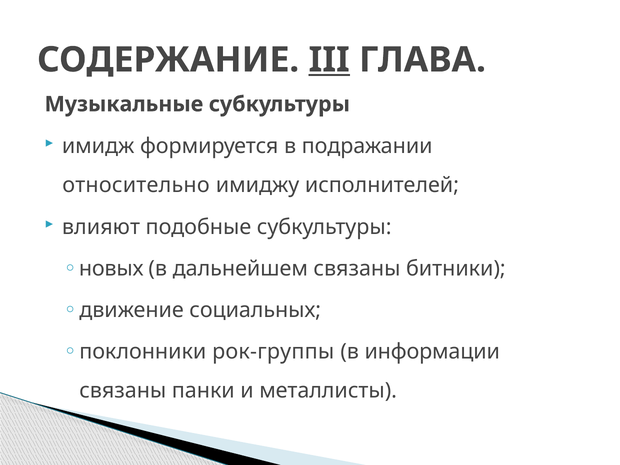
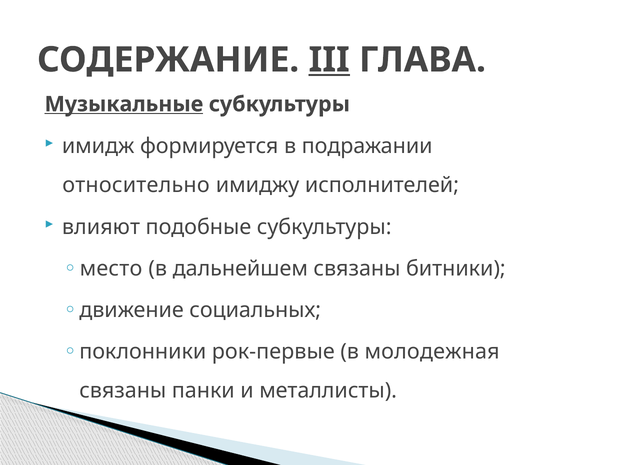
Музыкальные underline: none -> present
новых: новых -> место
рок-группы: рок-группы -> рок-первые
информации: информации -> молодежная
